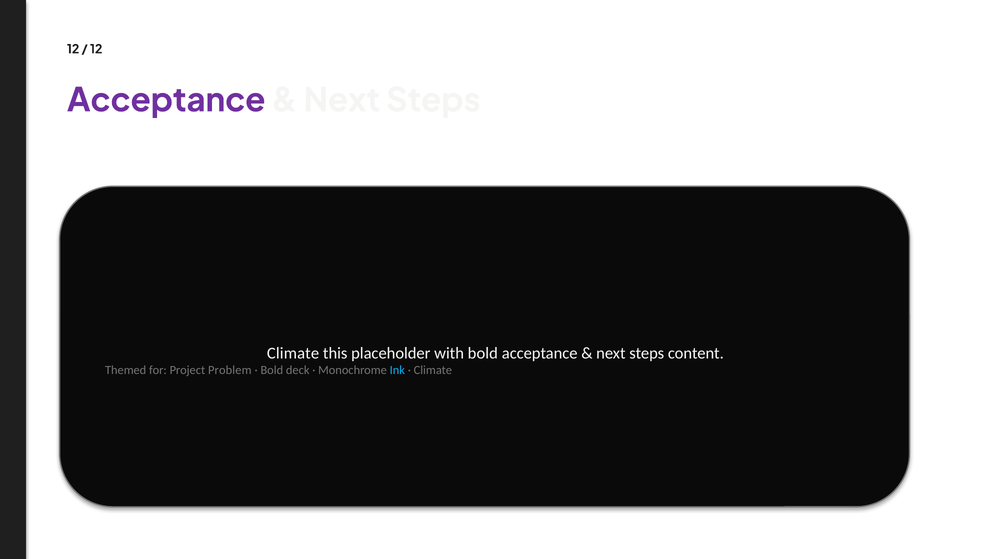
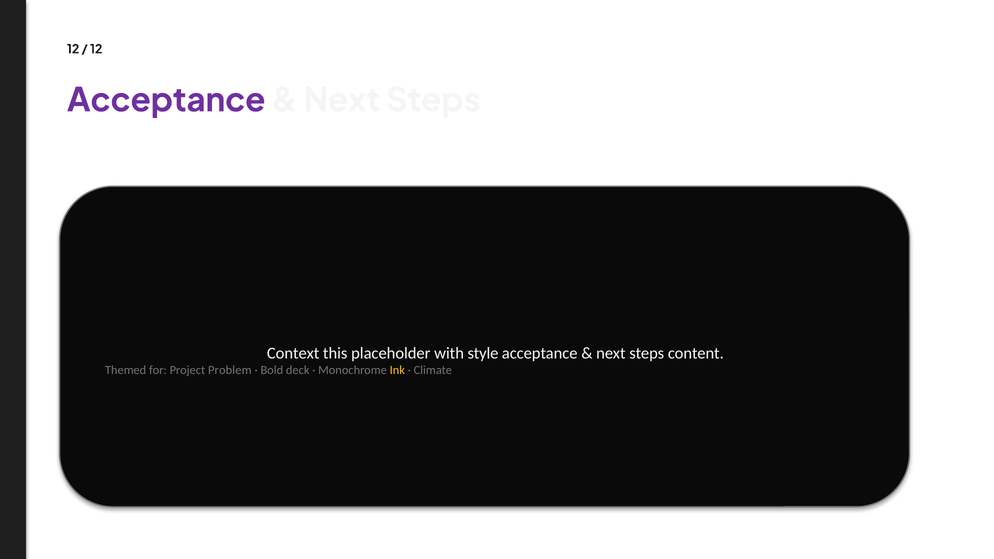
Climate at (293, 353): Climate -> Context
with bold: bold -> style
Ink colour: light blue -> yellow
